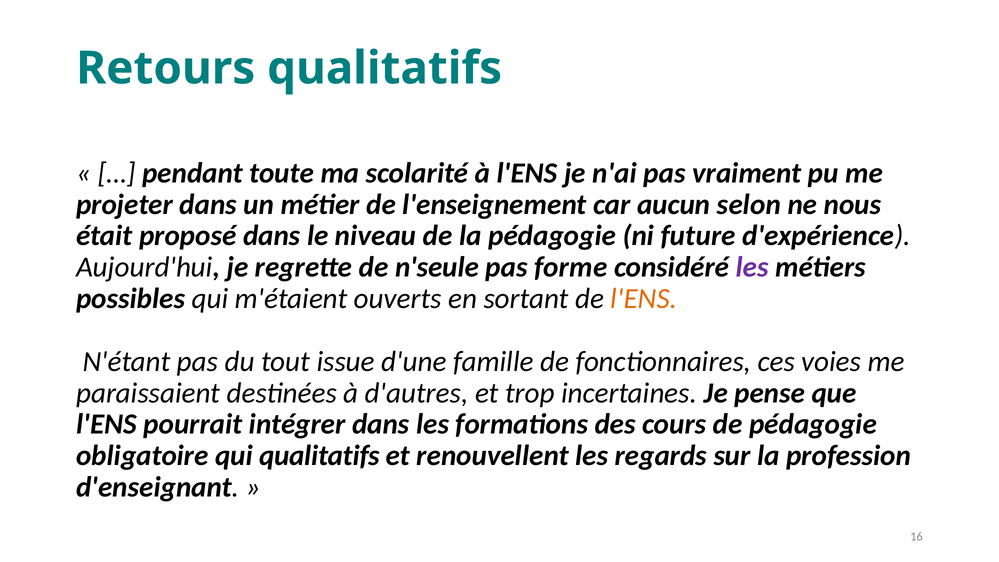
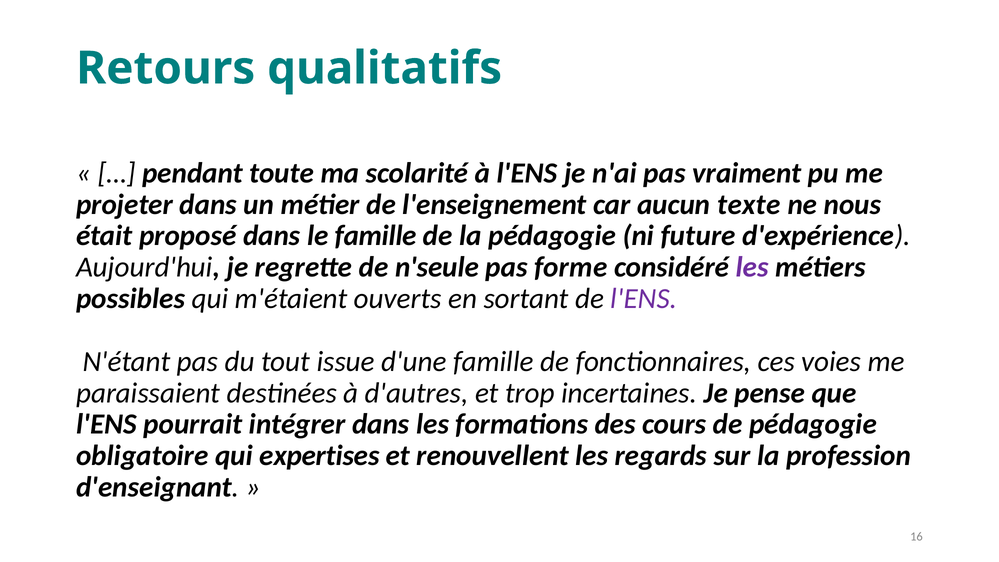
selon: selon -> texte
le niveau: niveau -> famille
l'ENS at (644, 299) colour: orange -> purple
qui qualitatifs: qualitatifs -> expertises
